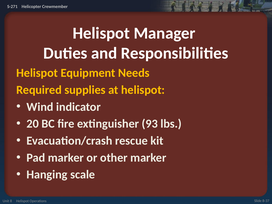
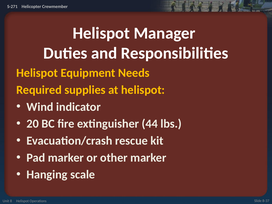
93: 93 -> 44
